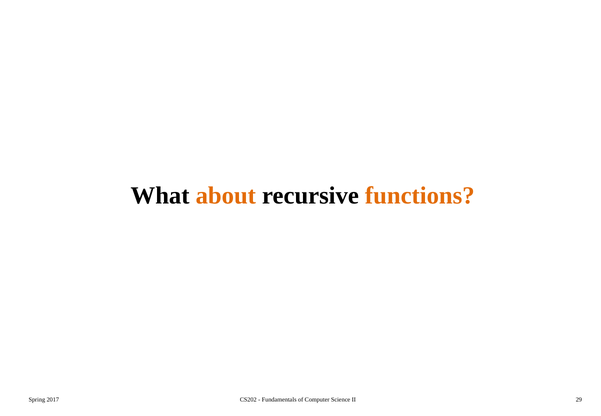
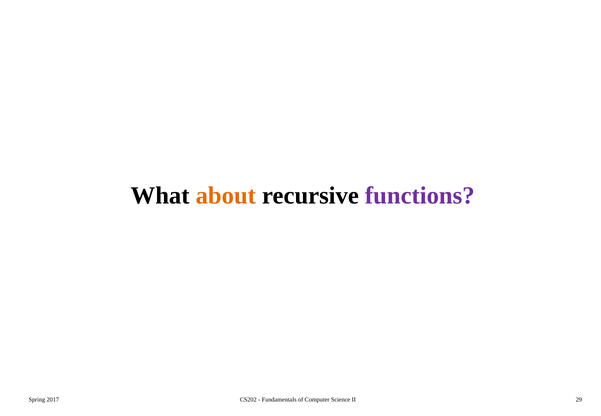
functions colour: orange -> purple
